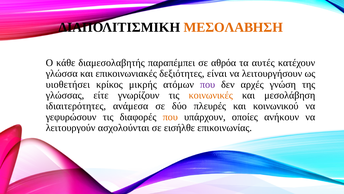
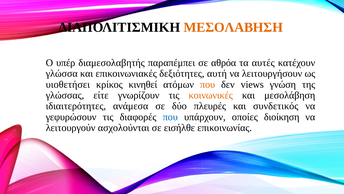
κάθε: κάθε -> υπέρ
είναι: είναι -> αυτή
μικρής: μικρής -> κινηθεί
που at (208, 84) colour: purple -> orange
αρχές: αρχές -> views
κοινωνικού: κοινωνικού -> συνδετικός
που at (170, 117) colour: orange -> blue
ανήκουν: ανήκουν -> διοίκηση
